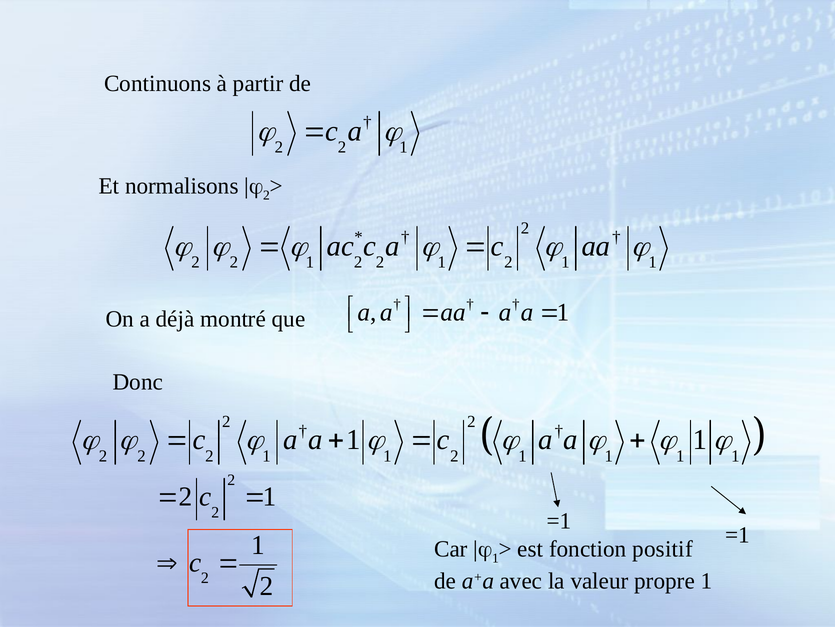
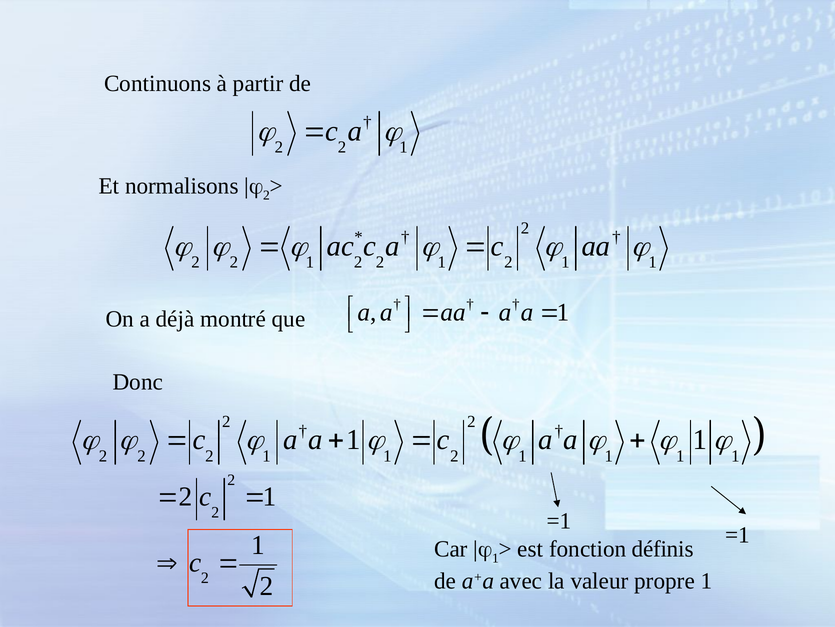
positif: positif -> définis
